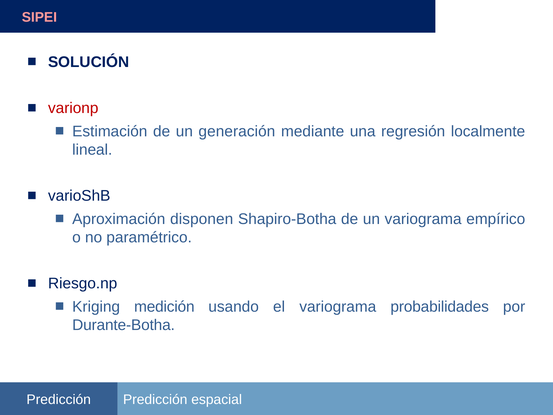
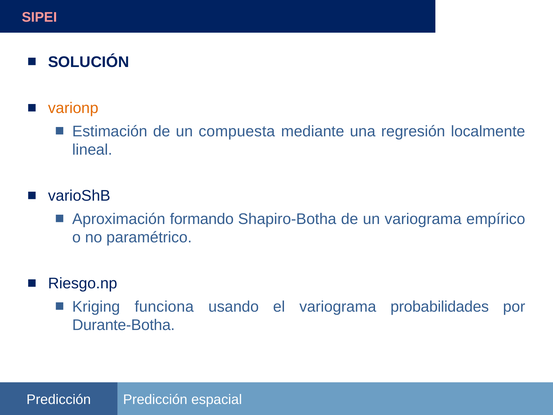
varionp colour: red -> orange
generación: generación -> compuesta
disponen: disponen -> formando
medición: medición -> funciona
